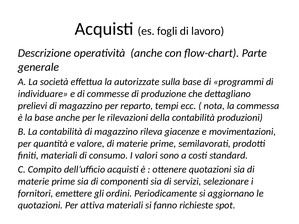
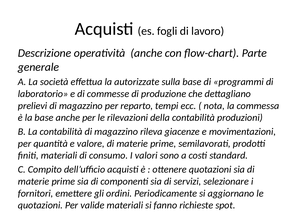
individuare: individuare -> laboratorio
attiva: attiva -> valide
